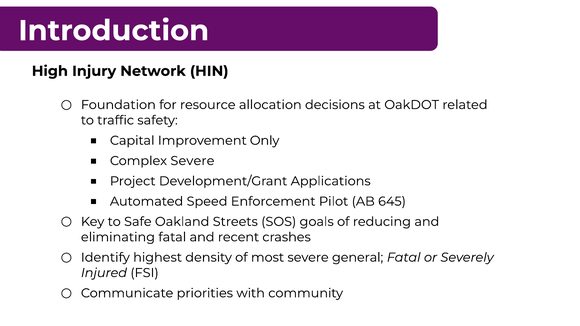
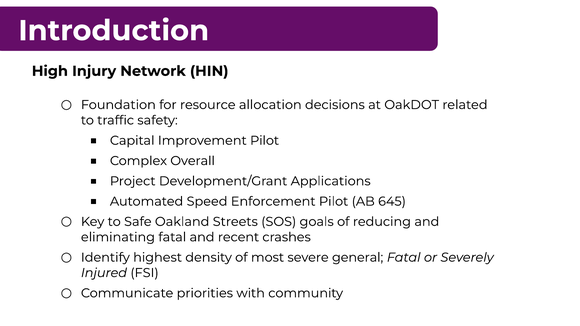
Improvement Only: Only -> Pilot
Complex Severe: Severe -> Overall
